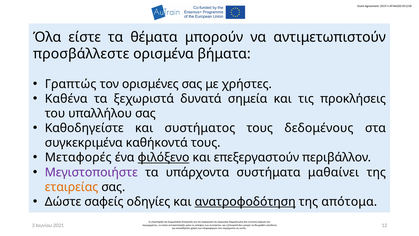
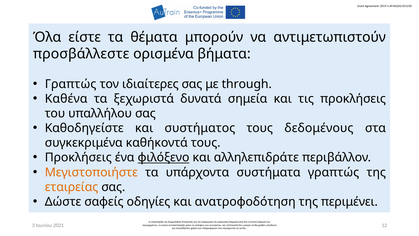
ορισμένες: ορισμένες -> ιδιαίτερες
χρήστες: χρήστες -> through
Μεταφορές at (78, 157): Μεταφορές -> Προκλήσεις
επεξεργαστούν: επεξεργαστούν -> αλληλεπιδράτε
Μεγιστοποιήστε colour: purple -> orange
συστήματα μαθαίνει: μαθαίνει -> γραπτώς
ανατροφοδότηση underline: present -> none
απότομα: απότομα -> περιμένει
